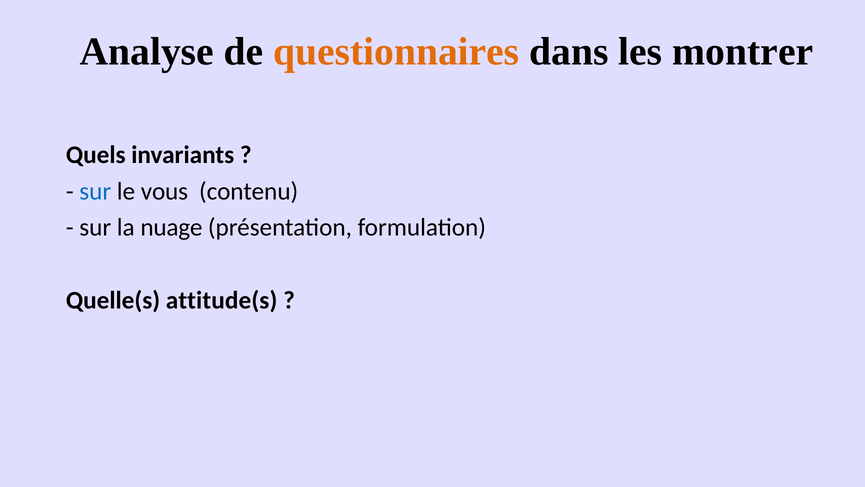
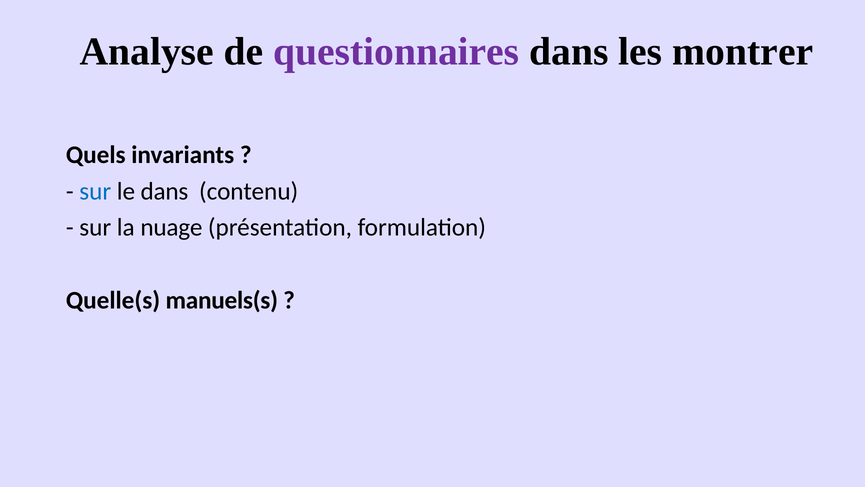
questionnaires colour: orange -> purple
le vous: vous -> dans
attitude(s: attitude(s -> manuels(s
